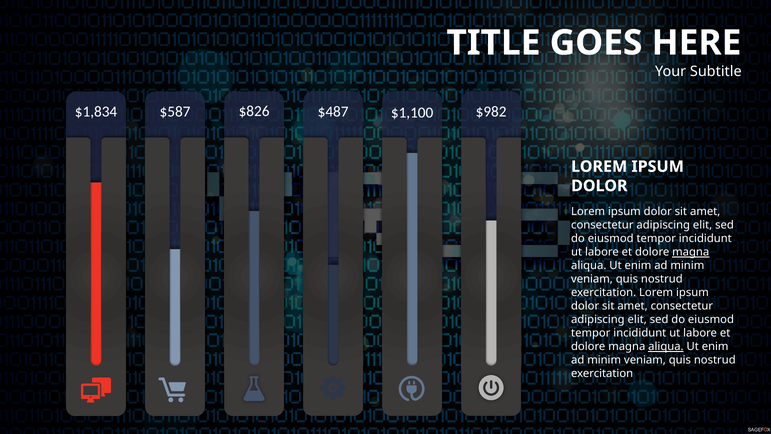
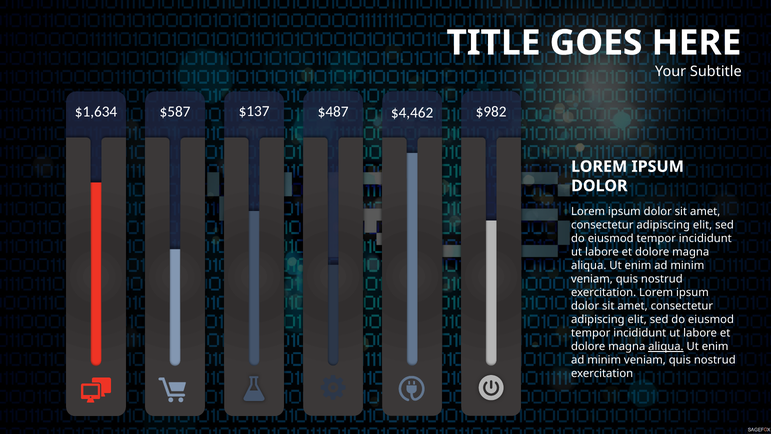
$1,834: $1,834 -> $1,634
$826: $826 -> $137
$1,100: $1,100 -> $4,462
magna at (691, 252) underline: present -> none
